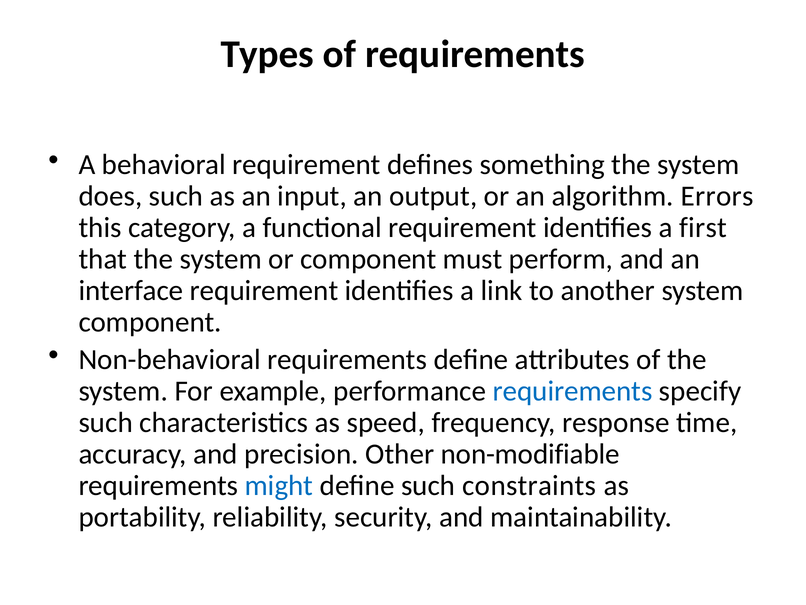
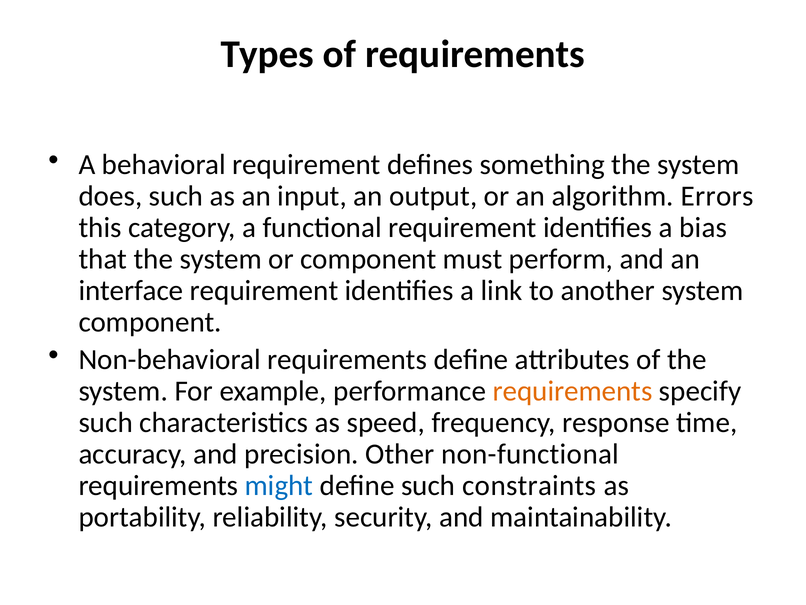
first: first -> bias
requirements at (573, 391) colour: blue -> orange
non-modifiable: non-modifiable -> non-functional
